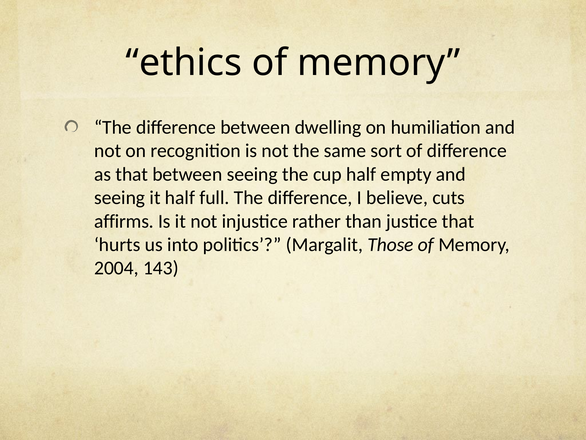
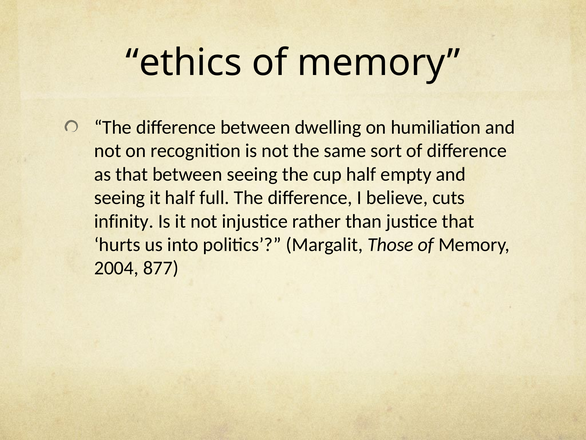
affirms: affirms -> infinity
143: 143 -> 877
